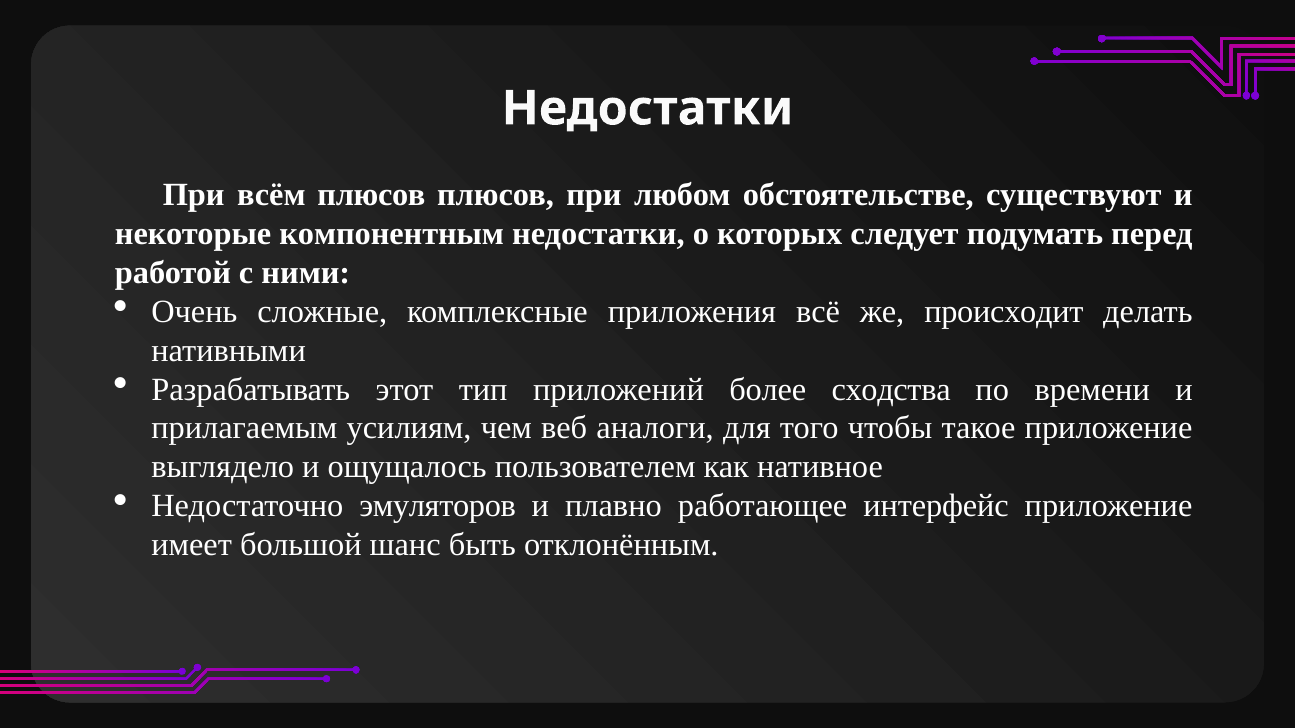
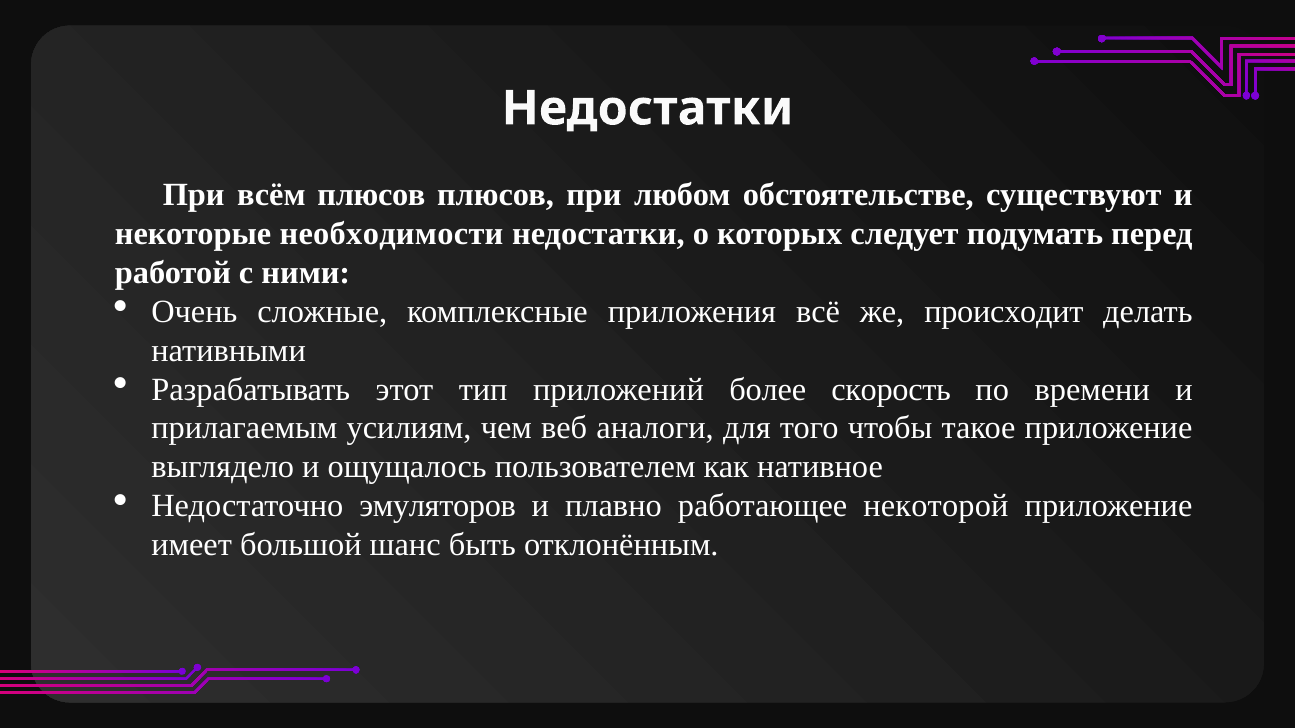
компонентным: компонентным -> необходимости
сходства: сходства -> скорость
интерфейс: интерфейс -> некоторой
